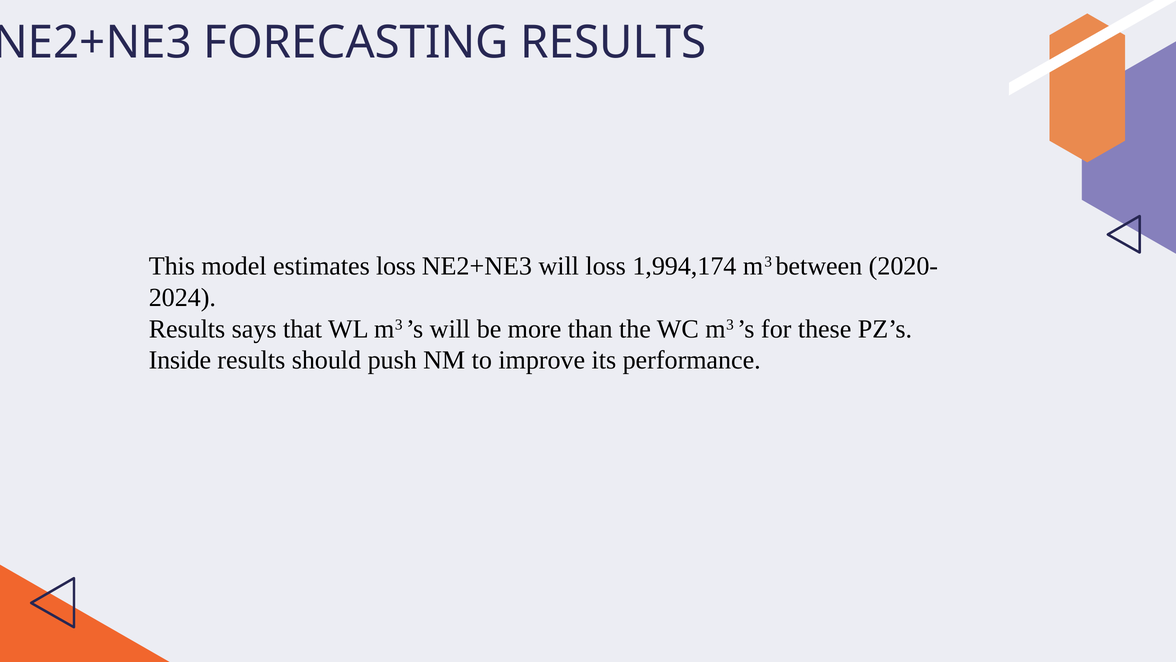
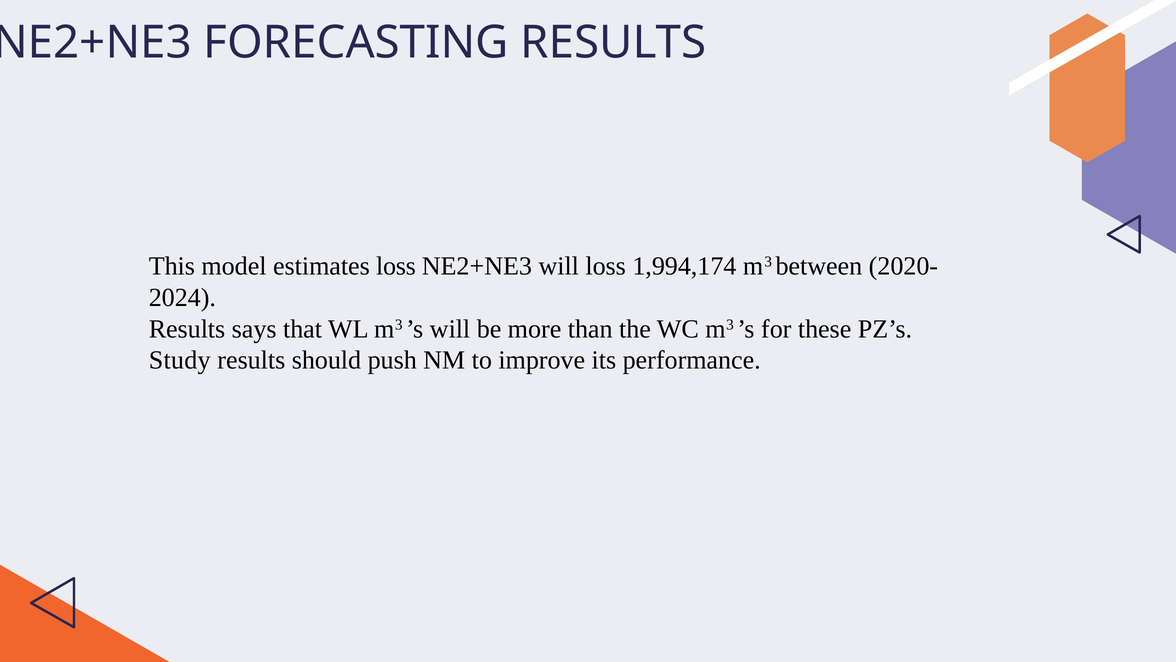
Inside: Inside -> Study
